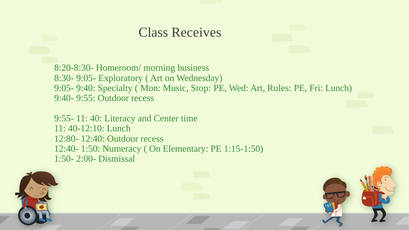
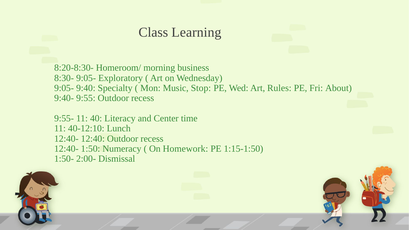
Receives: Receives -> Learning
Fri Lunch: Lunch -> About
12:80- at (66, 139): 12:80- -> 12:40-
Elementary: Elementary -> Homework
